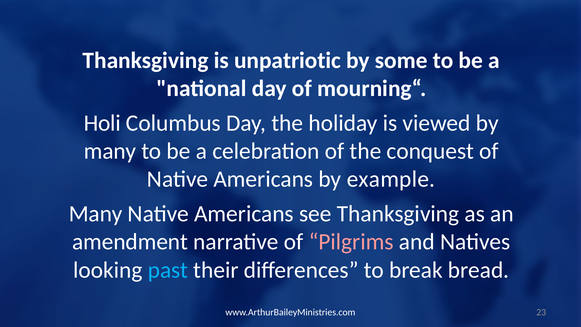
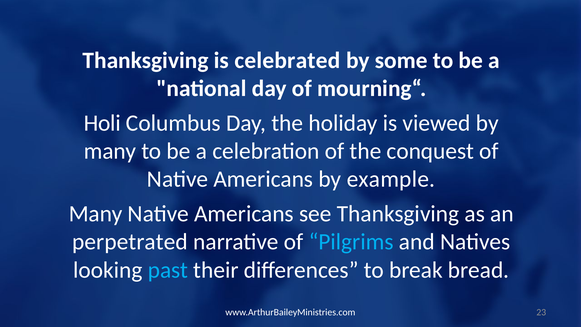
unpatriotic: unpatriotic -> celebrated
amendment: amendment -> perpetrated
Pilgrims colour: pink -> light blue
